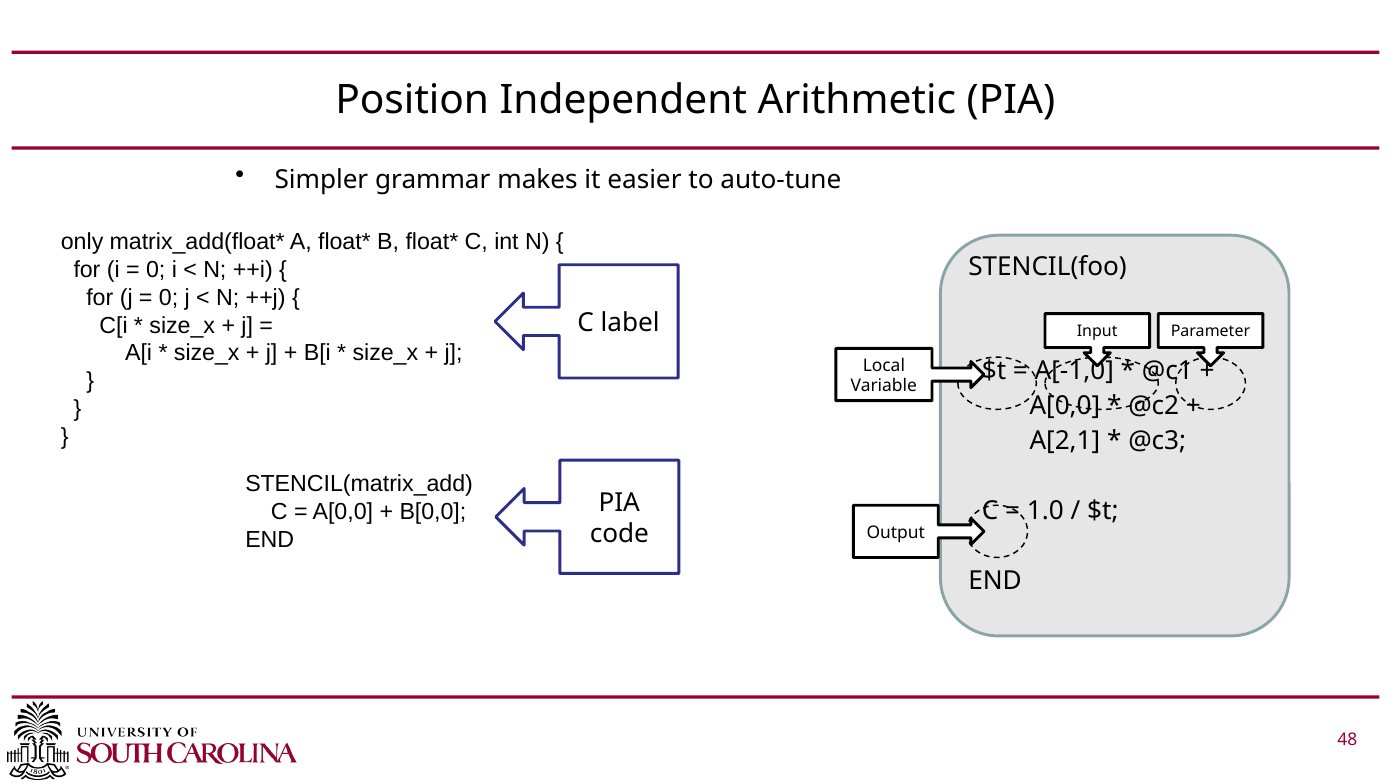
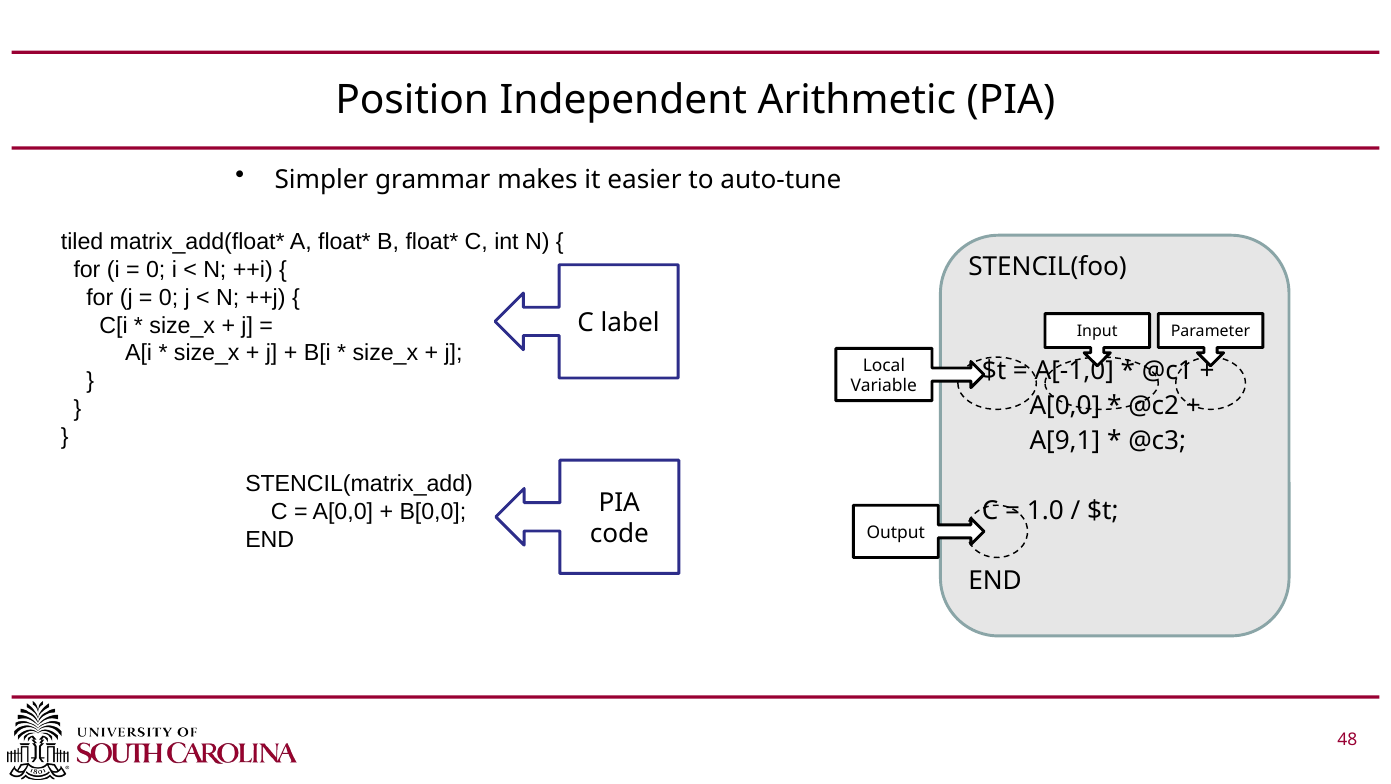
only: only -> tiled
A[2,1: A[2,1 -> A[9,1
